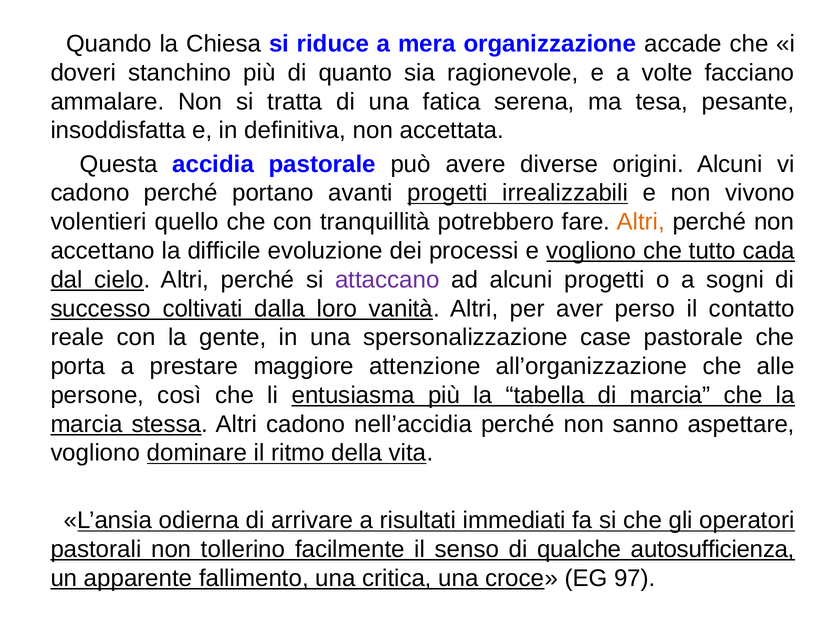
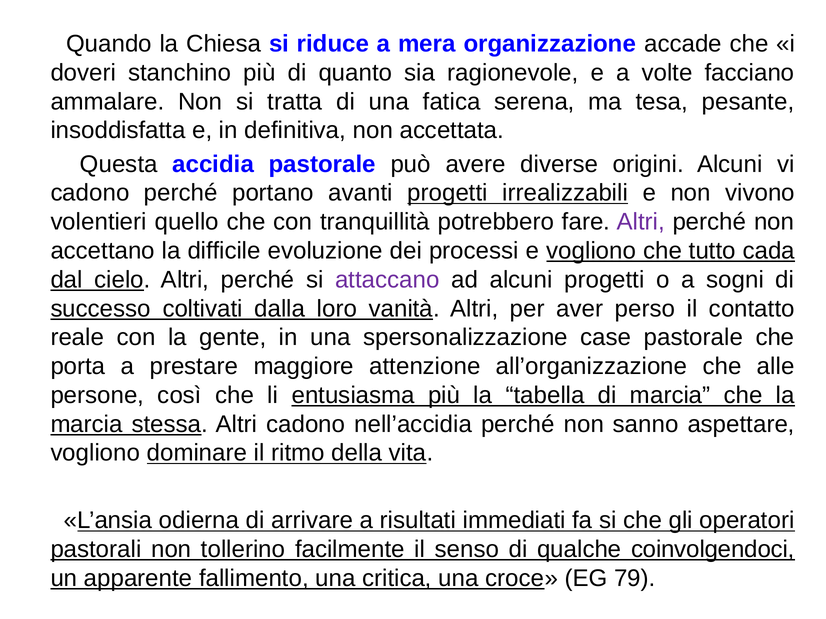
Altri at (641, 222) colour: orange -> purple
autosufficienza: autosufficienza -> coinvolgendoci
97: 97 -> 79
